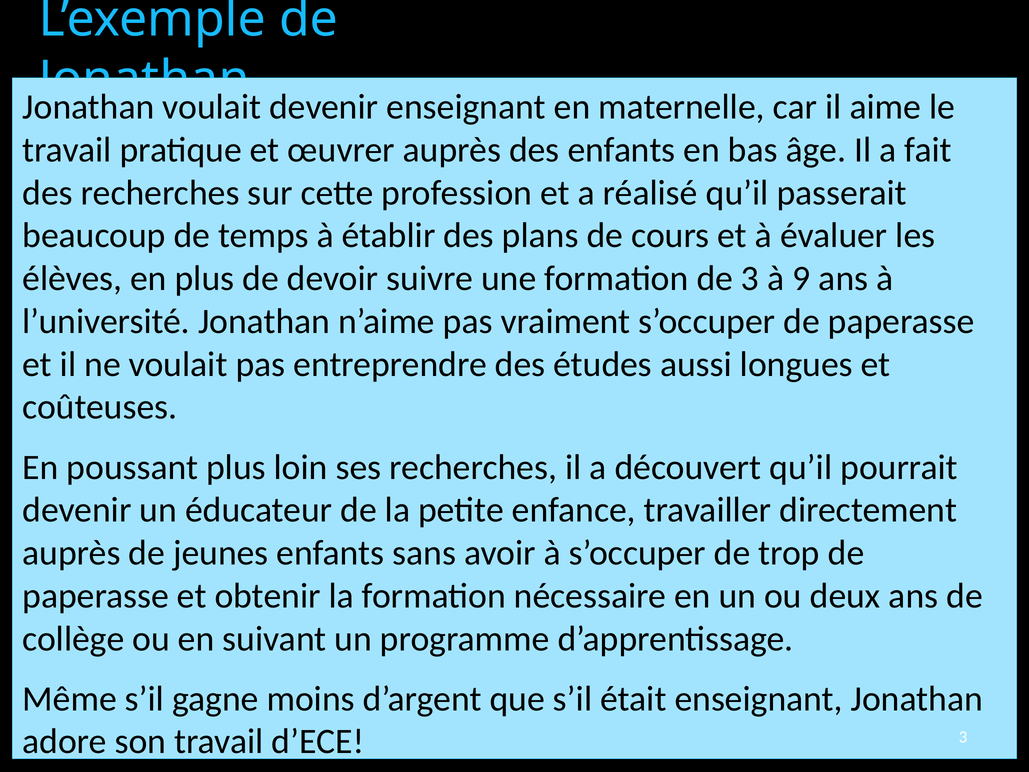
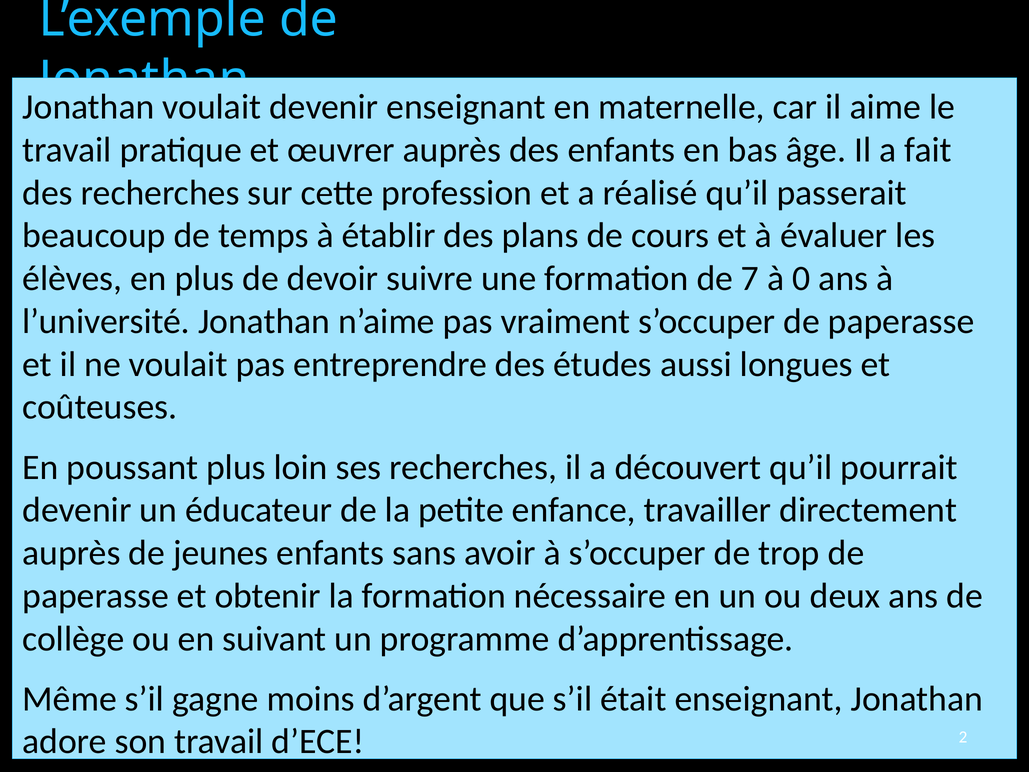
de 3: 3 -> 7
9: 9 -> 0
d’ECE 3: 3 -> 2
